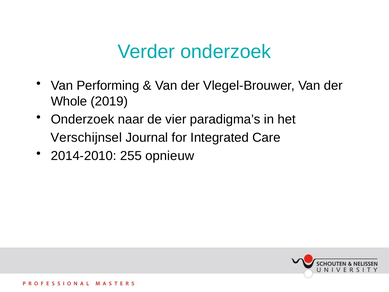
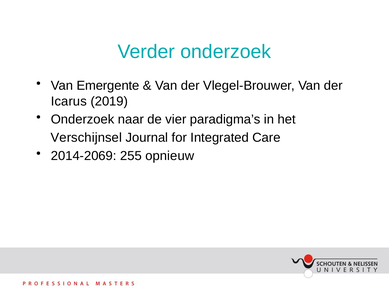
Performing: Performing -> Emergente
Whole: Whole -> Icarus
2014-2010: 2014-2010 -> 2014-2069
